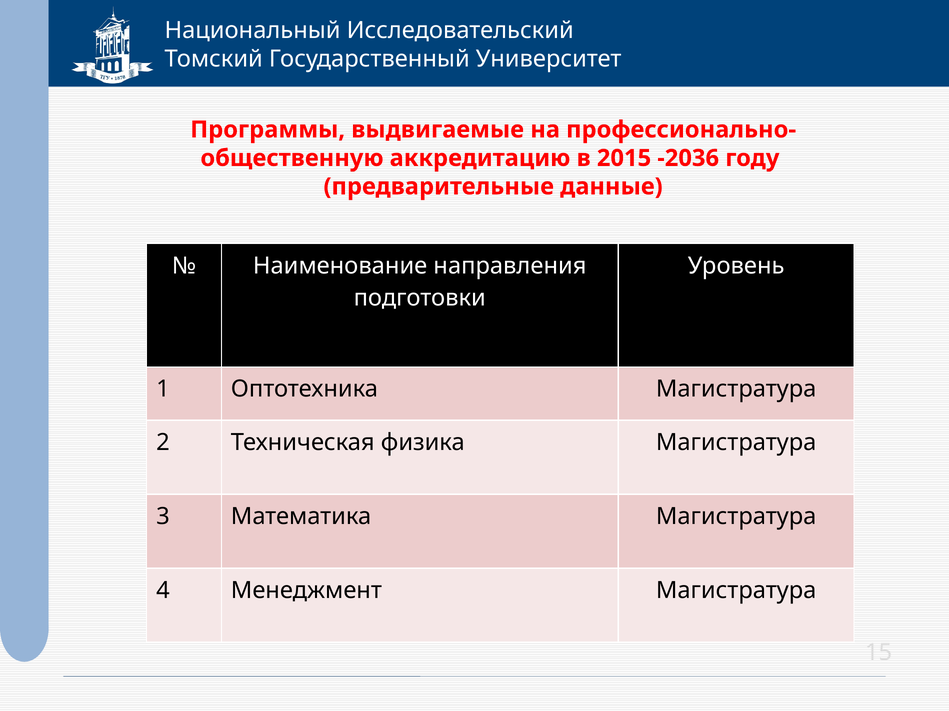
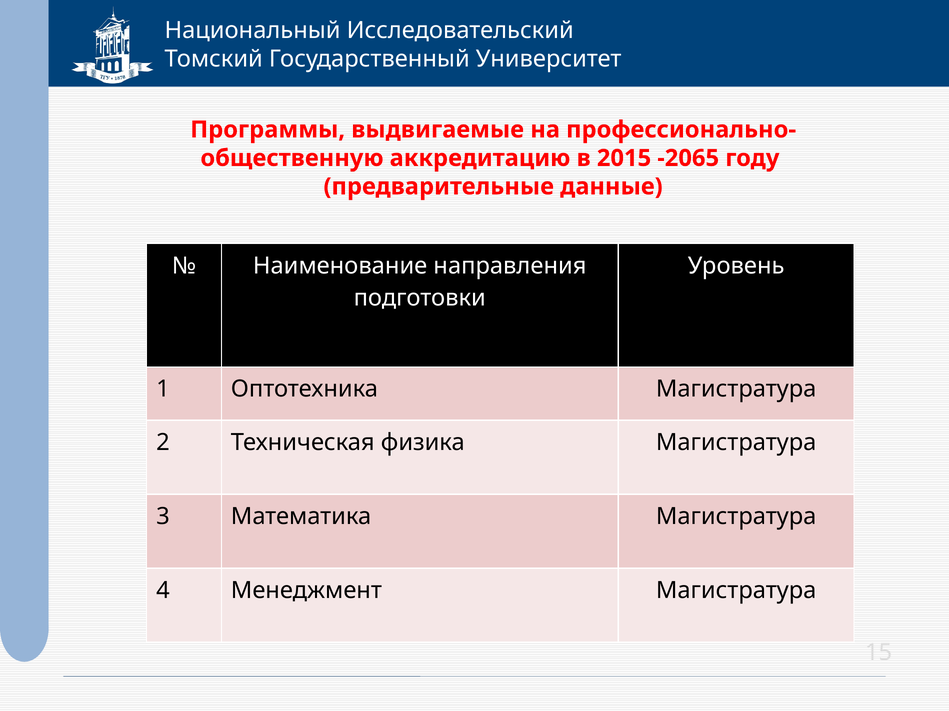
-2036: -2036 -> -2065
